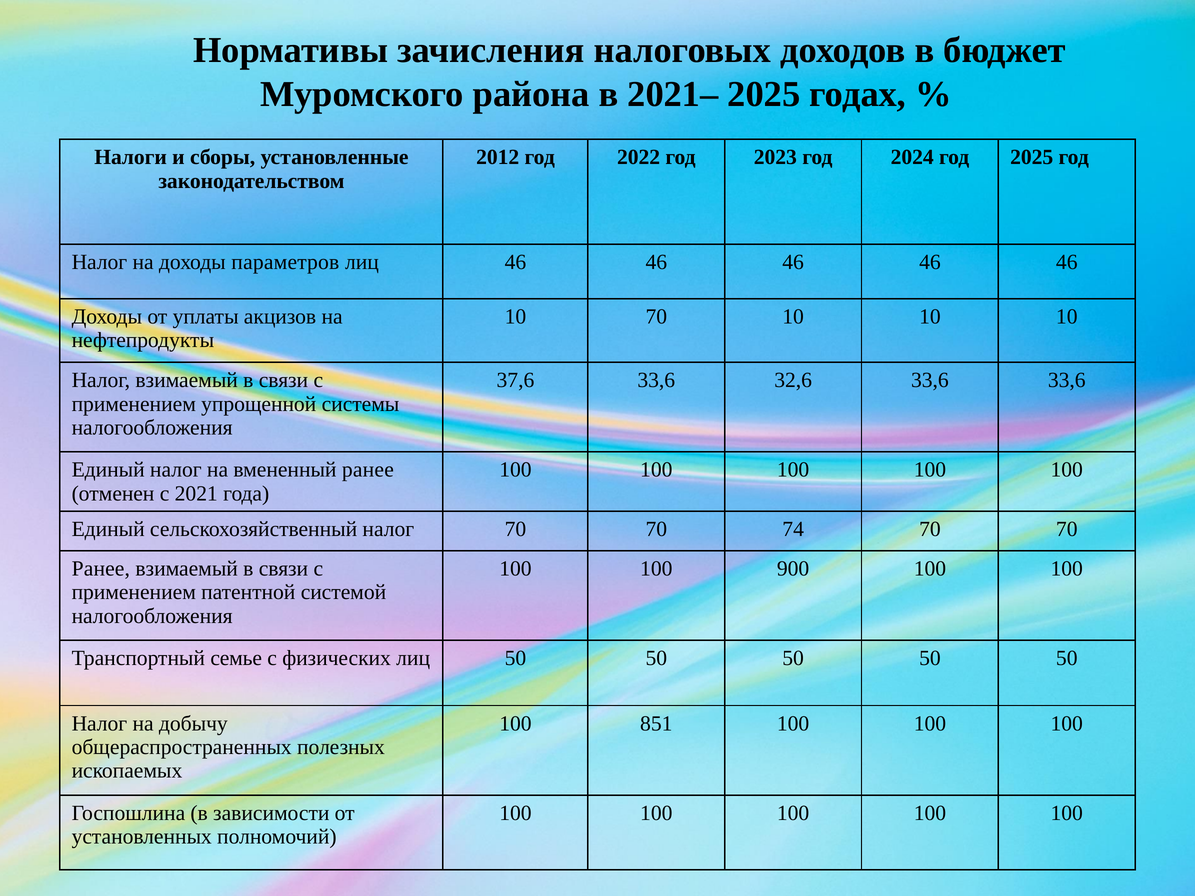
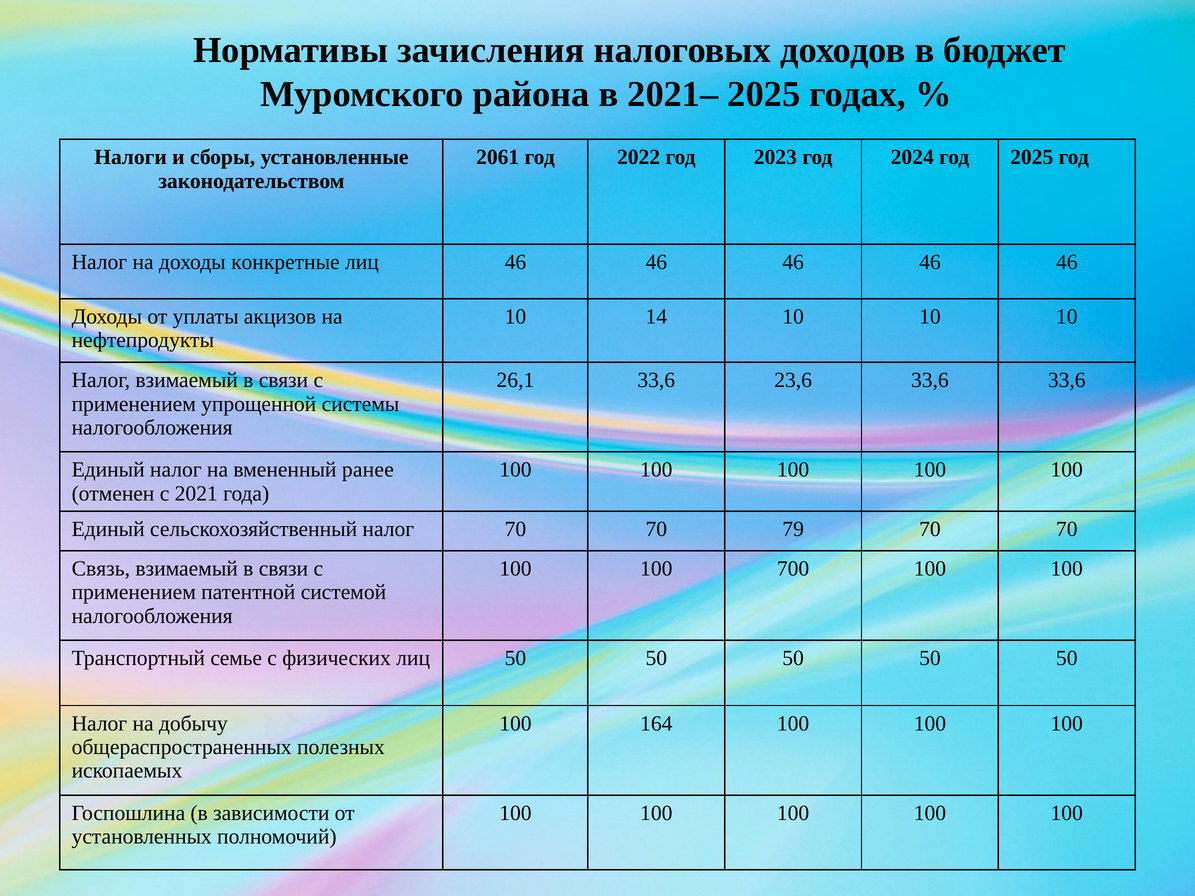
2012: 2012 -> 2061
параметров: параметров -> конкретные
10 70: 70 -> 14
37,6: 37,6 -> 26,1
32,6: 32,6 -> 23,6
74: 74 -> 79
Ранее at (101, 569): Ранее -> Связь
900: 900 -> 700
851: 851 -> 164
